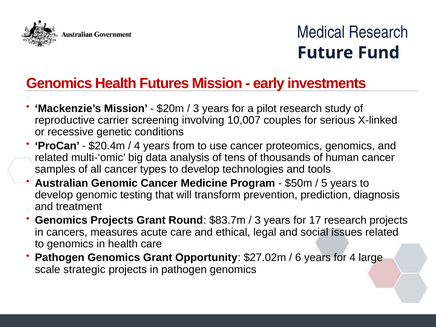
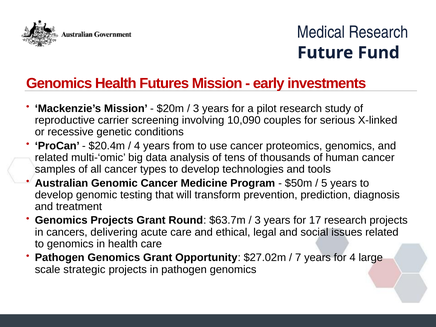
10,007: 10,007 -> 10,090
$83.7m: $83.7m -> $63.7m
measures: measures -> delivering
6: 6 -> 7
